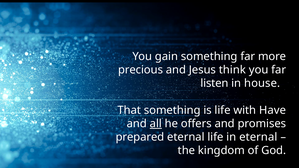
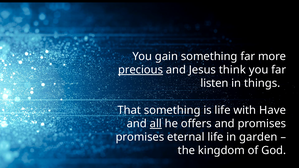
precious underline: none -> present
house: house -> things
prepared at (140, 137): prepared -> promises
in eternal: eternal -> garden
